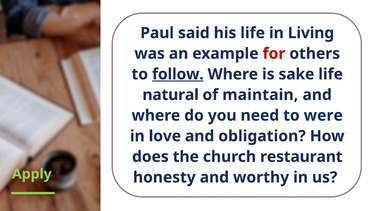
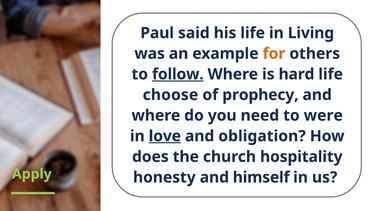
for colour: red -> orange
sake: sake -> hard
natural: natural -> choose
maintain: maintain -> prophecy
love underline: none -> present
restaurant: restaurant -> hospitality
worthy: worthy -> himself
